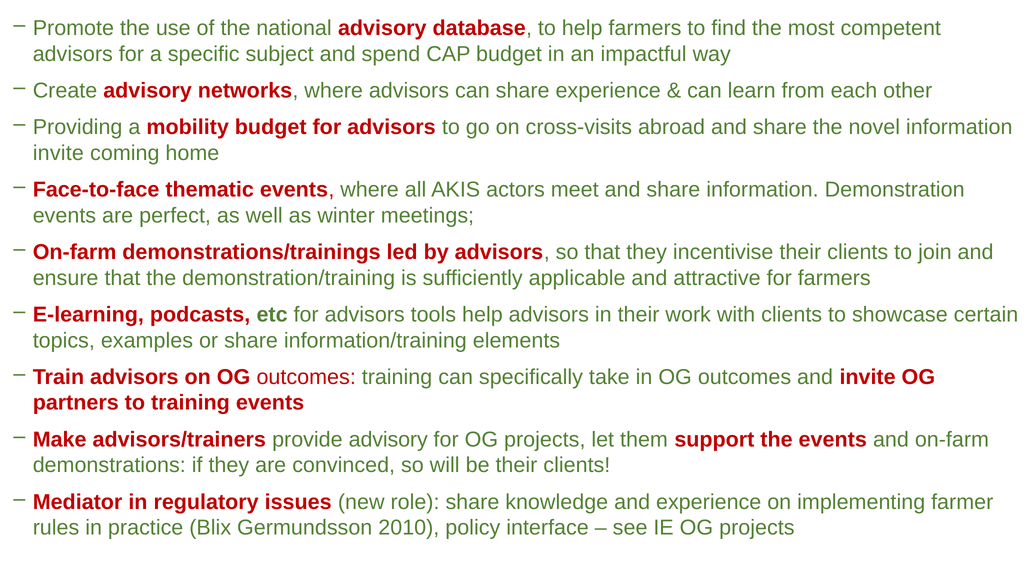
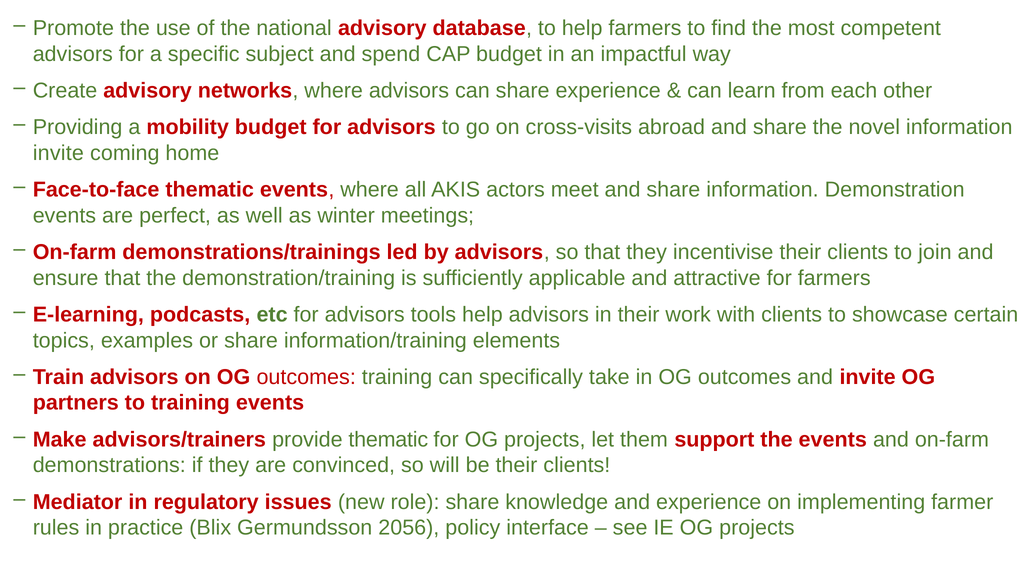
provide advisory: advisory -> thematic
2010: 2010 -> 2056
